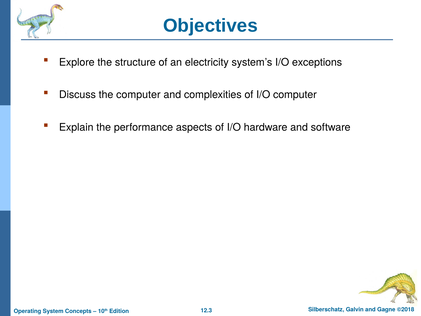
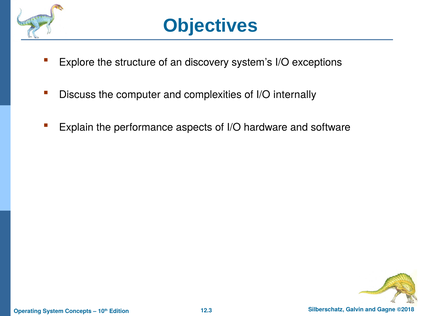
electricity: electricity -> discovery
I/O computer: computer -> internally
